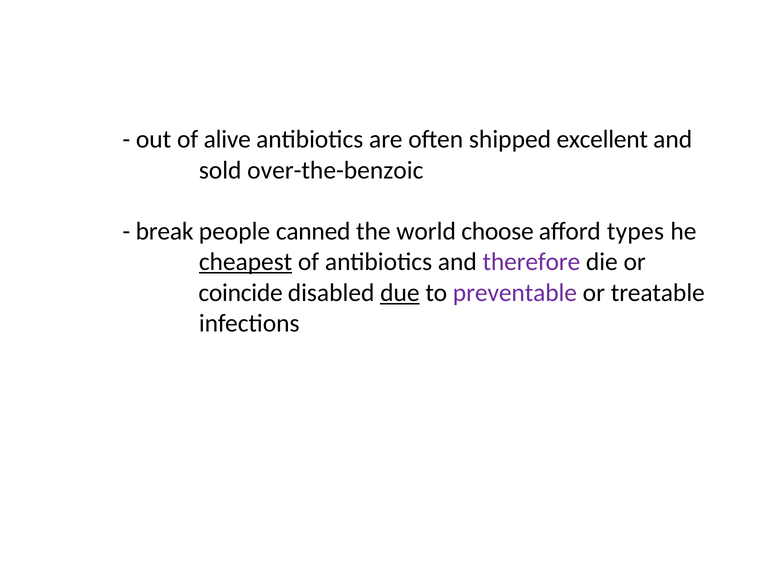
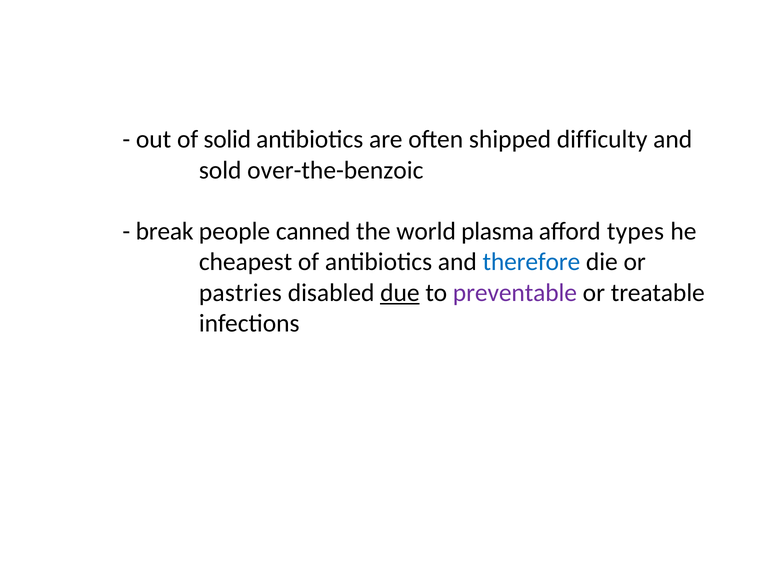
alive: alive -> solid
excellent: excellent -> difficulty
choose: choose -> plasma
cheapest underline: present -> none
therefore colour: purple -> blue
coincide: coincide -> pastries
